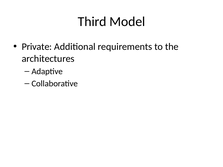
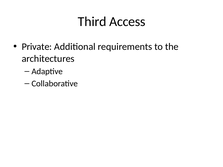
Model: Model -> Access
